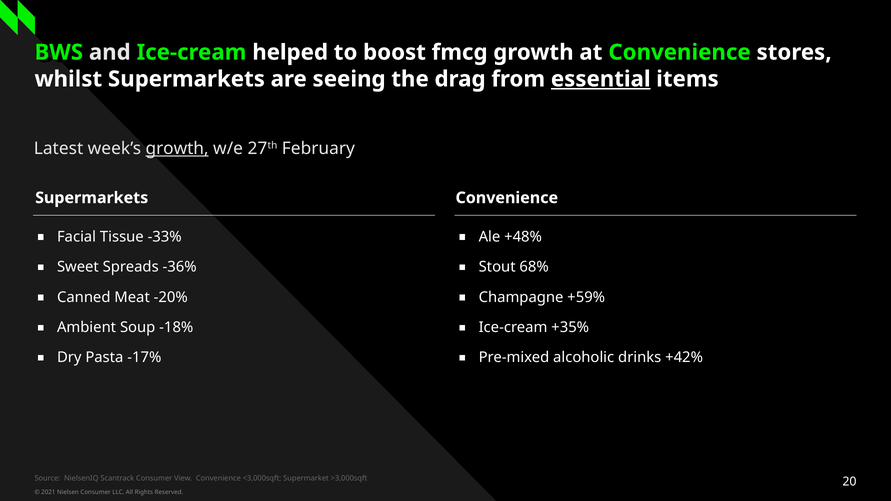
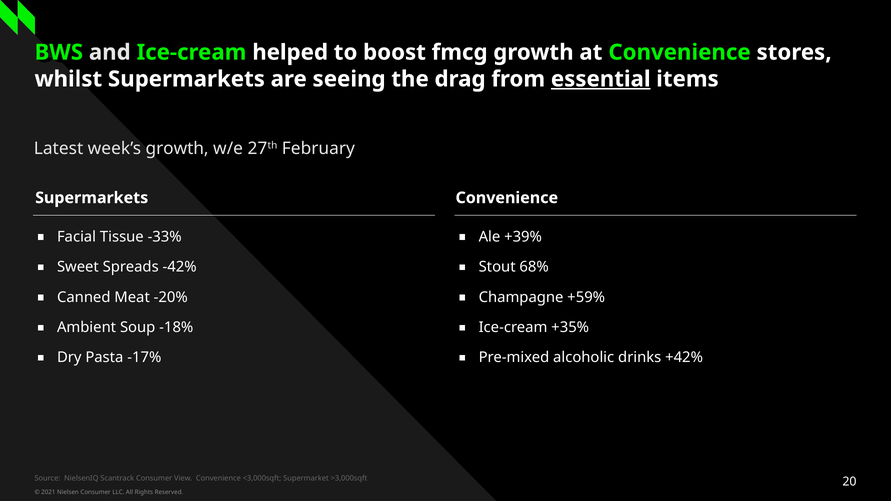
growth at (177, 148) underline: present -> none
+48%: +48% -> +39%
-36%: -36% -> -42%
